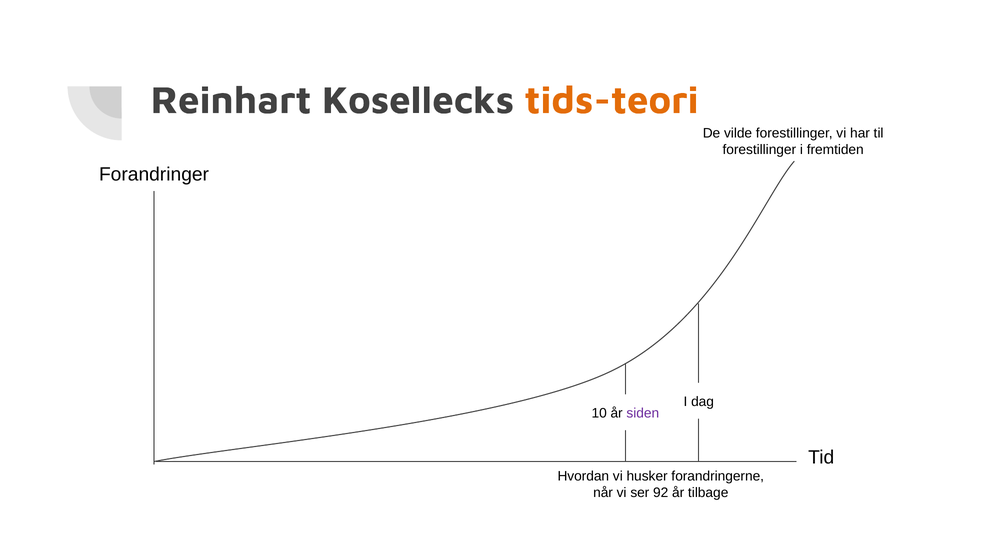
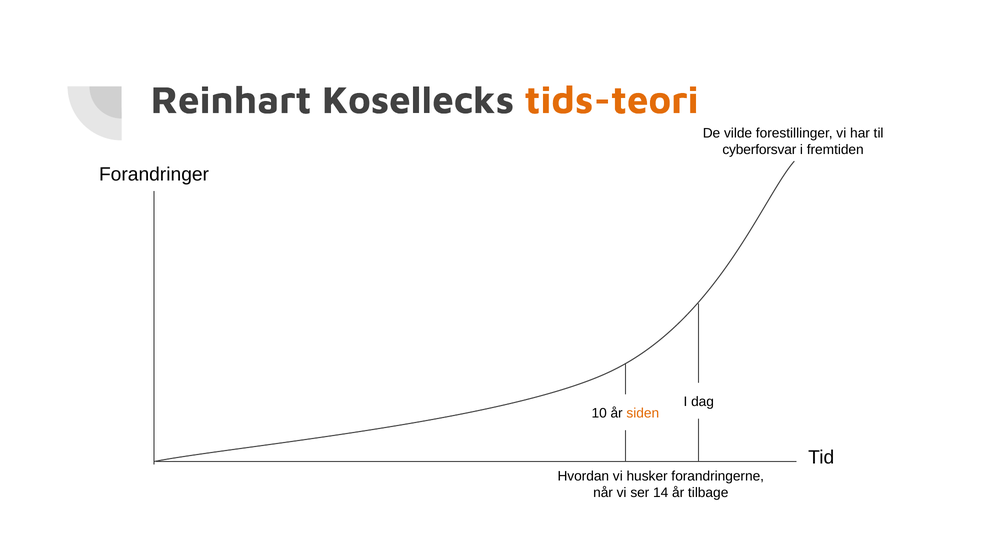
forestillinger at (759, 150): forestillinger -> cyberforsvar
siden colour: purple -> orange
92: 92 -> 14
